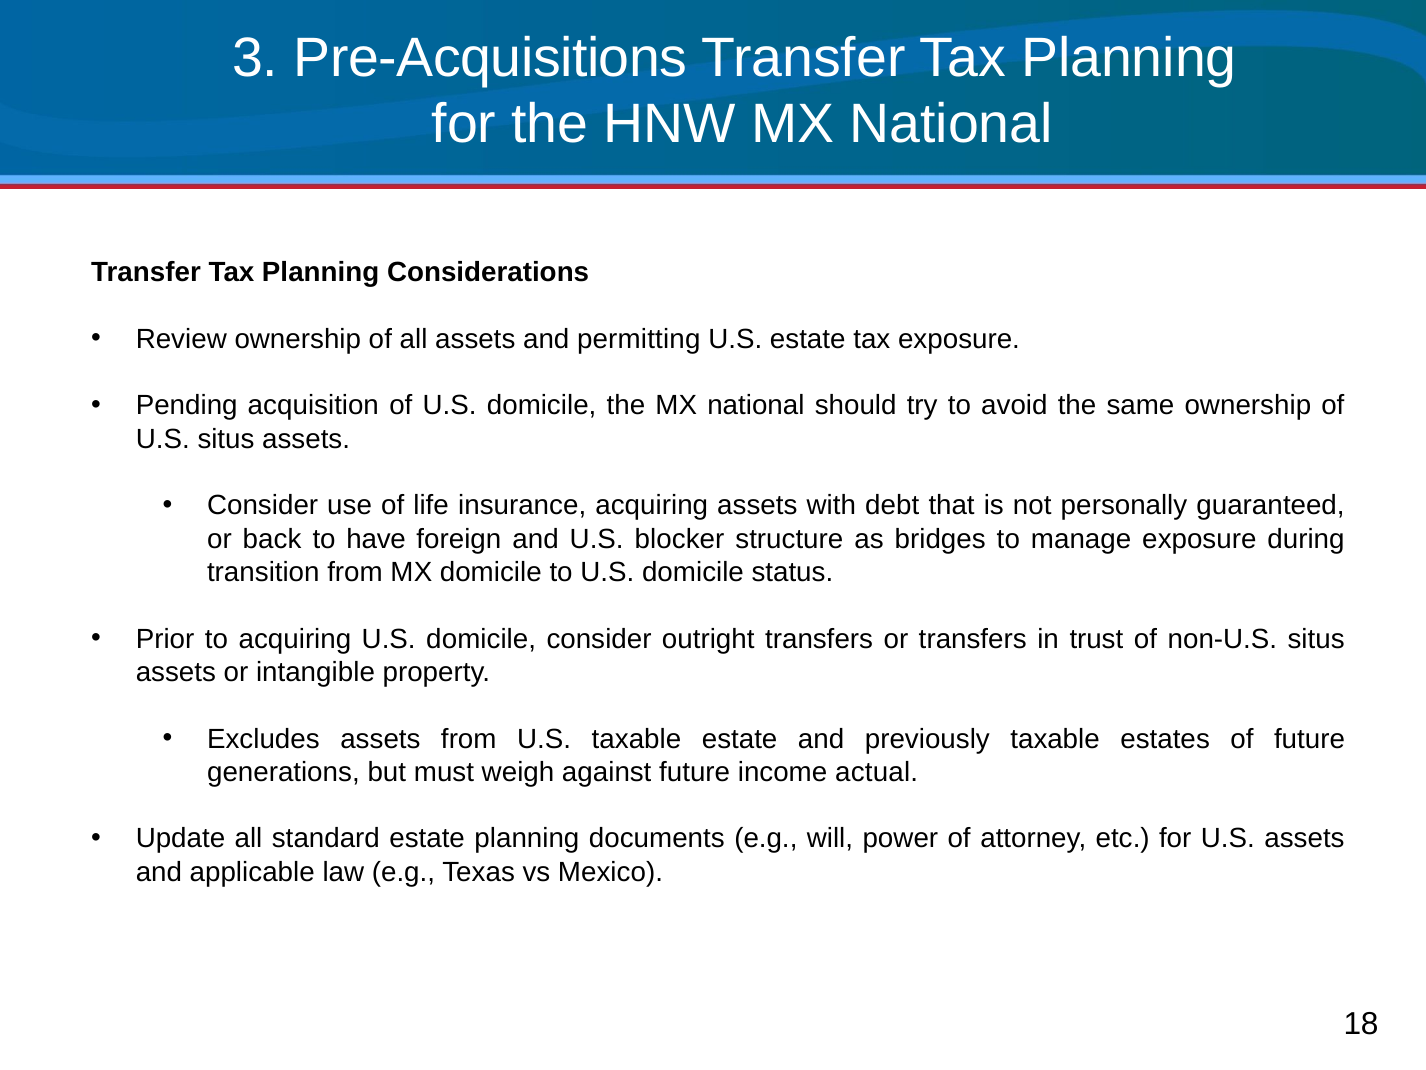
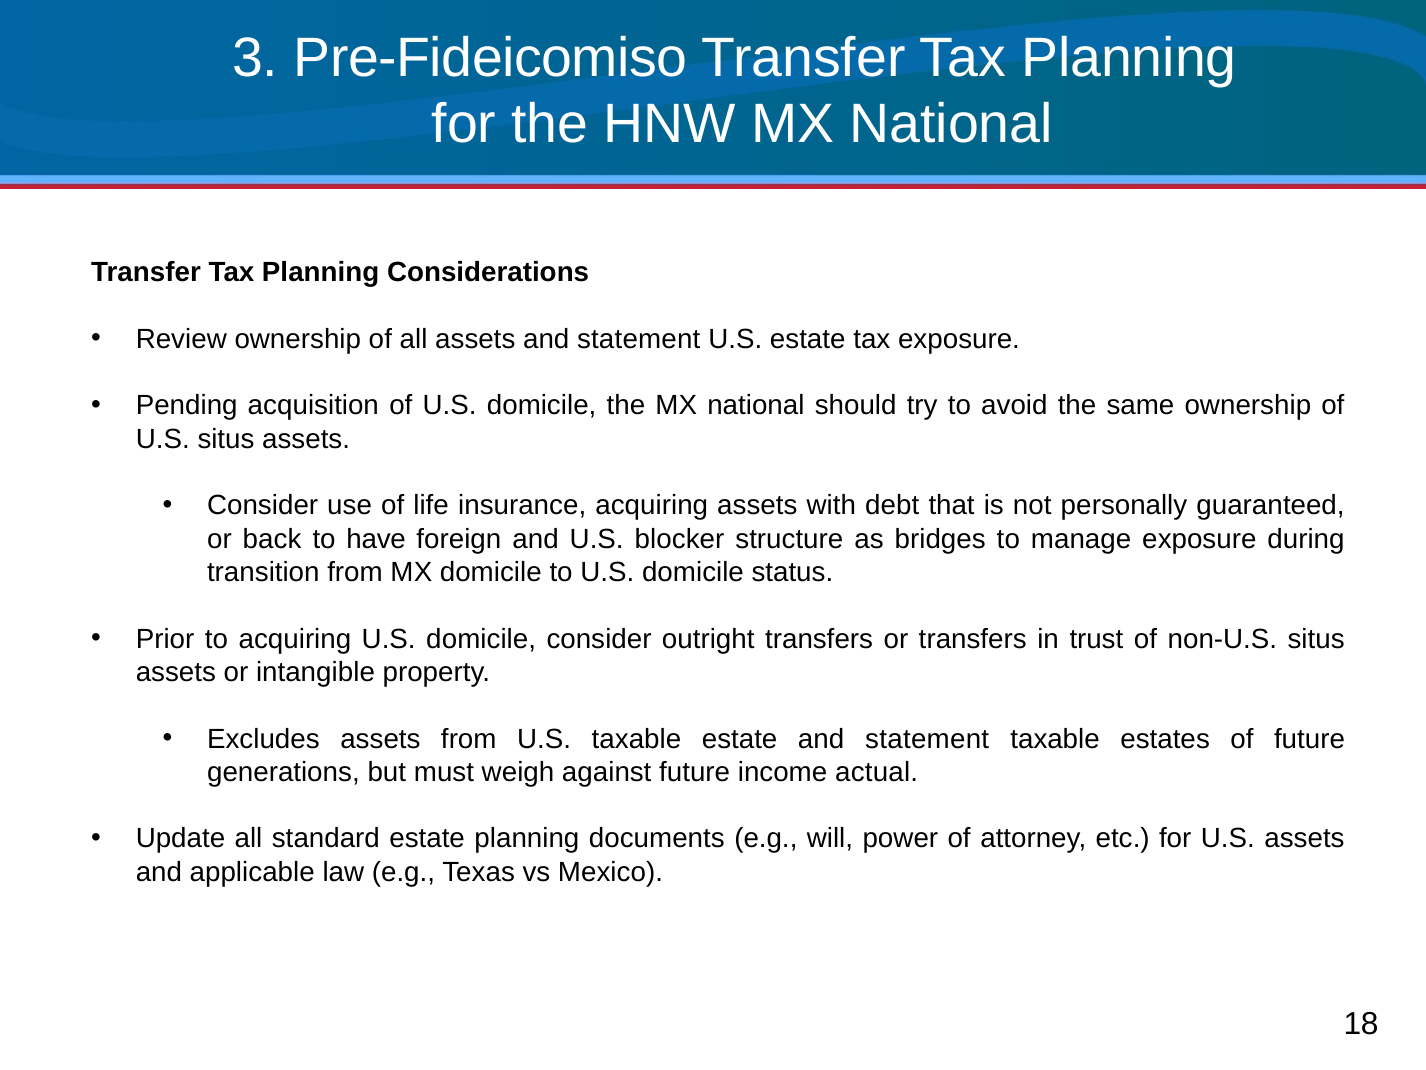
Pre-Acquisitions: Pre-Acquisitions -> Pre-Fideicomiso
assets and permitting: permitting -> statement
estate and previously: previously -> statement
